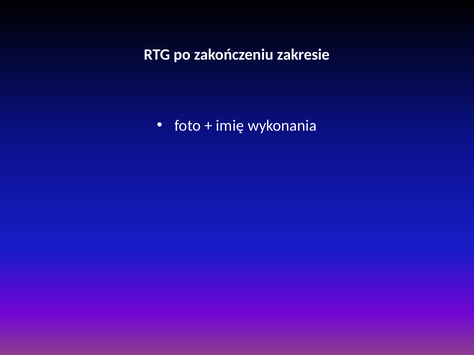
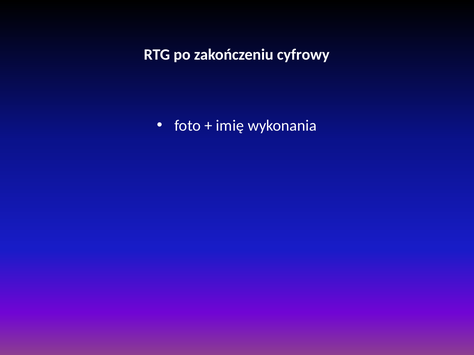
zakresie: zakresie -> cyfrowy
